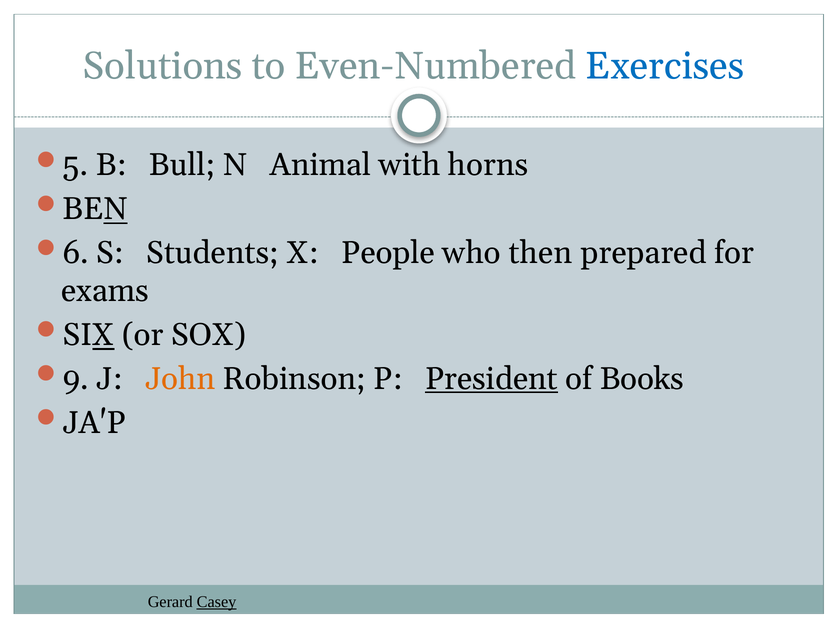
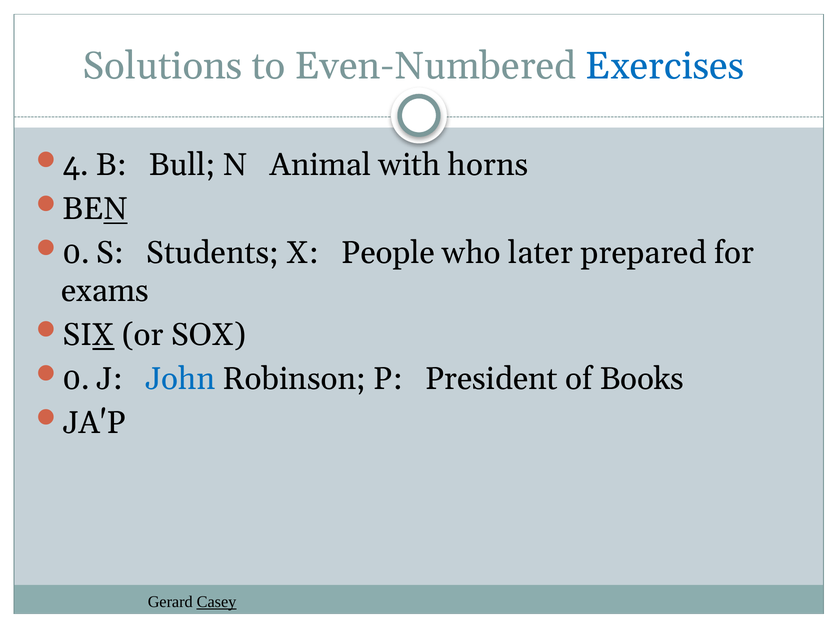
5: 5 -> 4
6 at (76, 253): 6 -> 0
then: then -> later
9 at (76, 379): 9 -> 0
John colour: orange -> blue
President underline: present -> none
